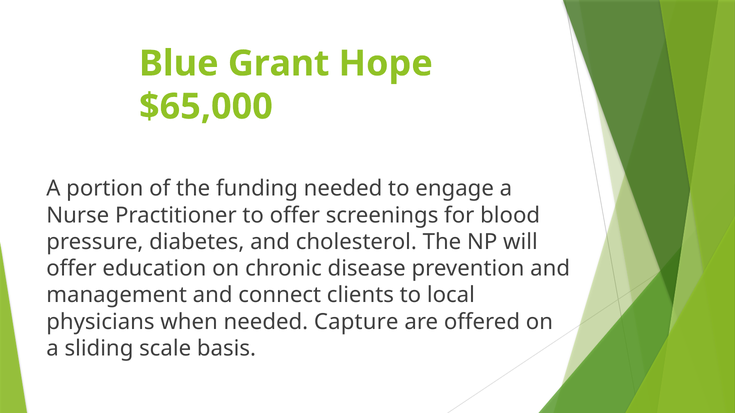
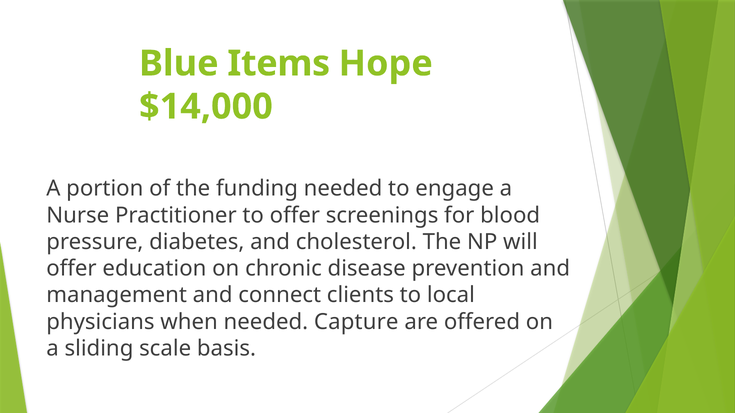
Grant: Grant -> Items
$65,000: $65,000 -> $14,000
